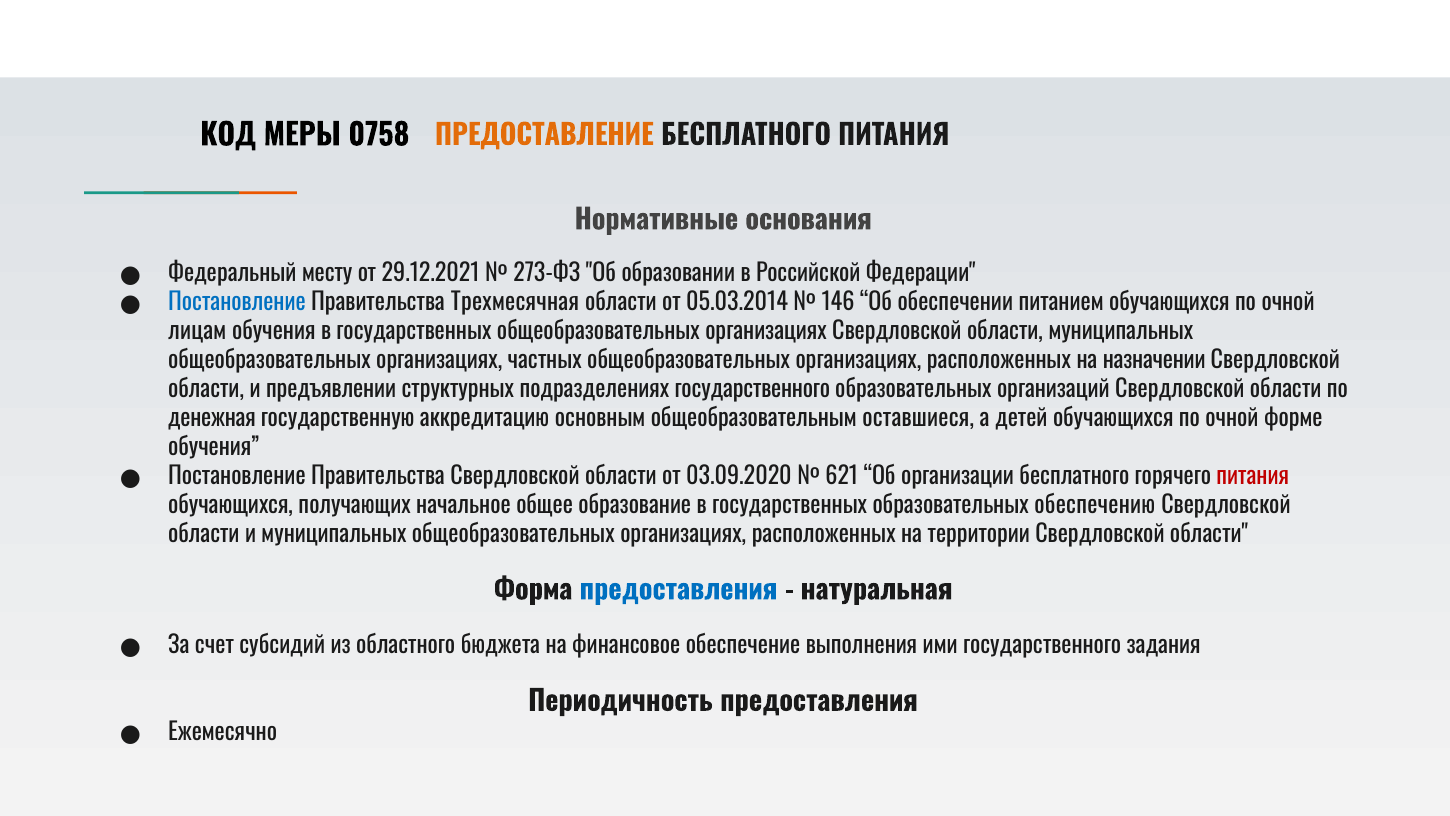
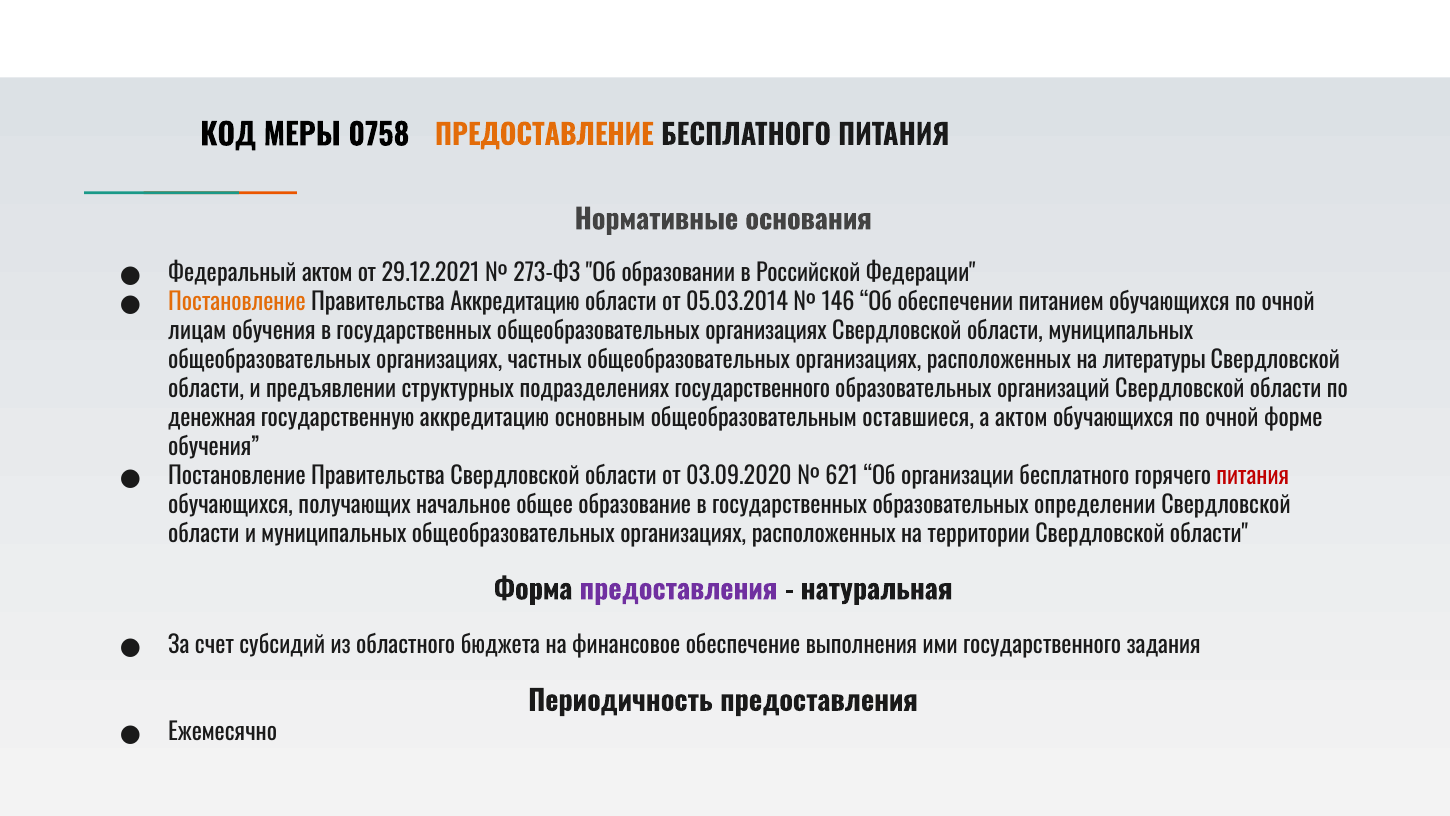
Федеральный месту: месту -> актом
Постановление at (237, 302) colour: blue -> orange
Правительства Трехмесячная: Трехмесячная -> Аккредитацию
назначении: назначении -> литературы
а детей: детей -> актом
обеспечению: обеспечению -> определении
предоставления at (678, 590) colour: blue -> purple
